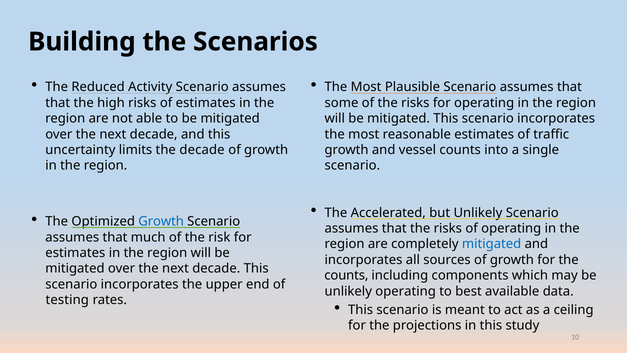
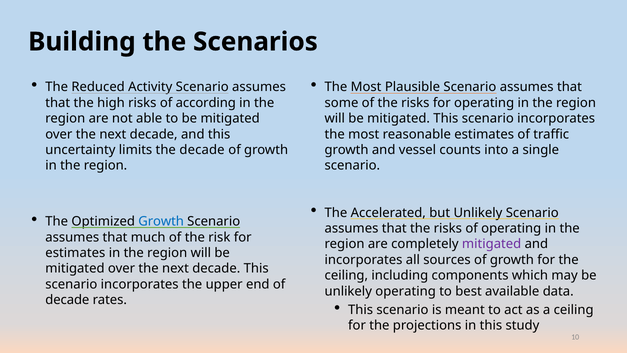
of estimates: estimates -> according
mitigated at (492, 244) colour: blue -> purple
counts at (346, 275): counts -> ceiling
testing at (67, 300): testing -> decade
